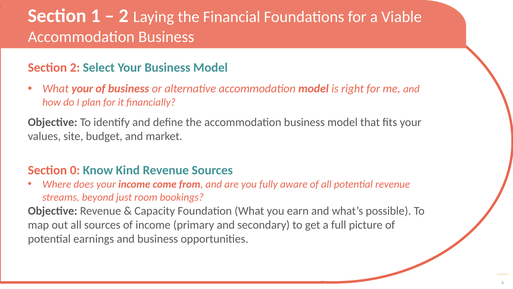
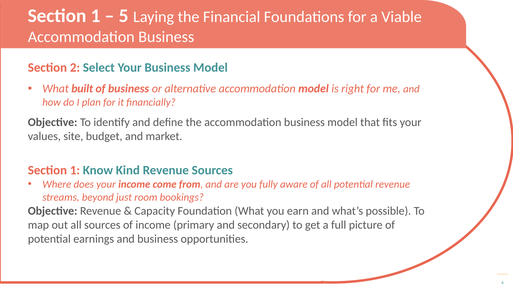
2 at (124, 16): 2 -> 5
What your: your -> built
0 at (75, 170): 0 -> 1
